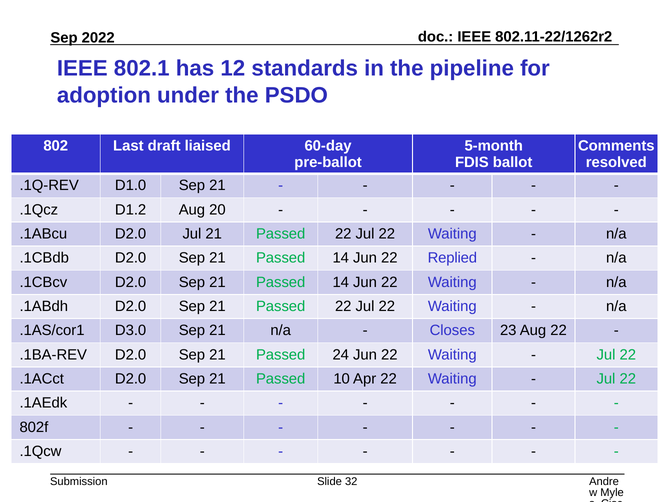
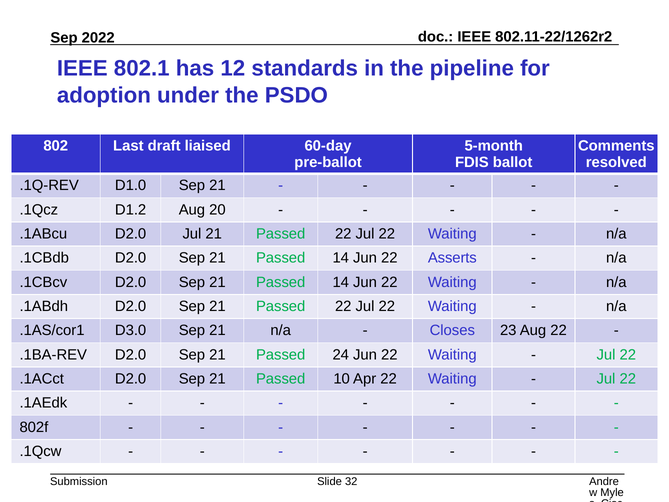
Replied: Replied -> Asserts
